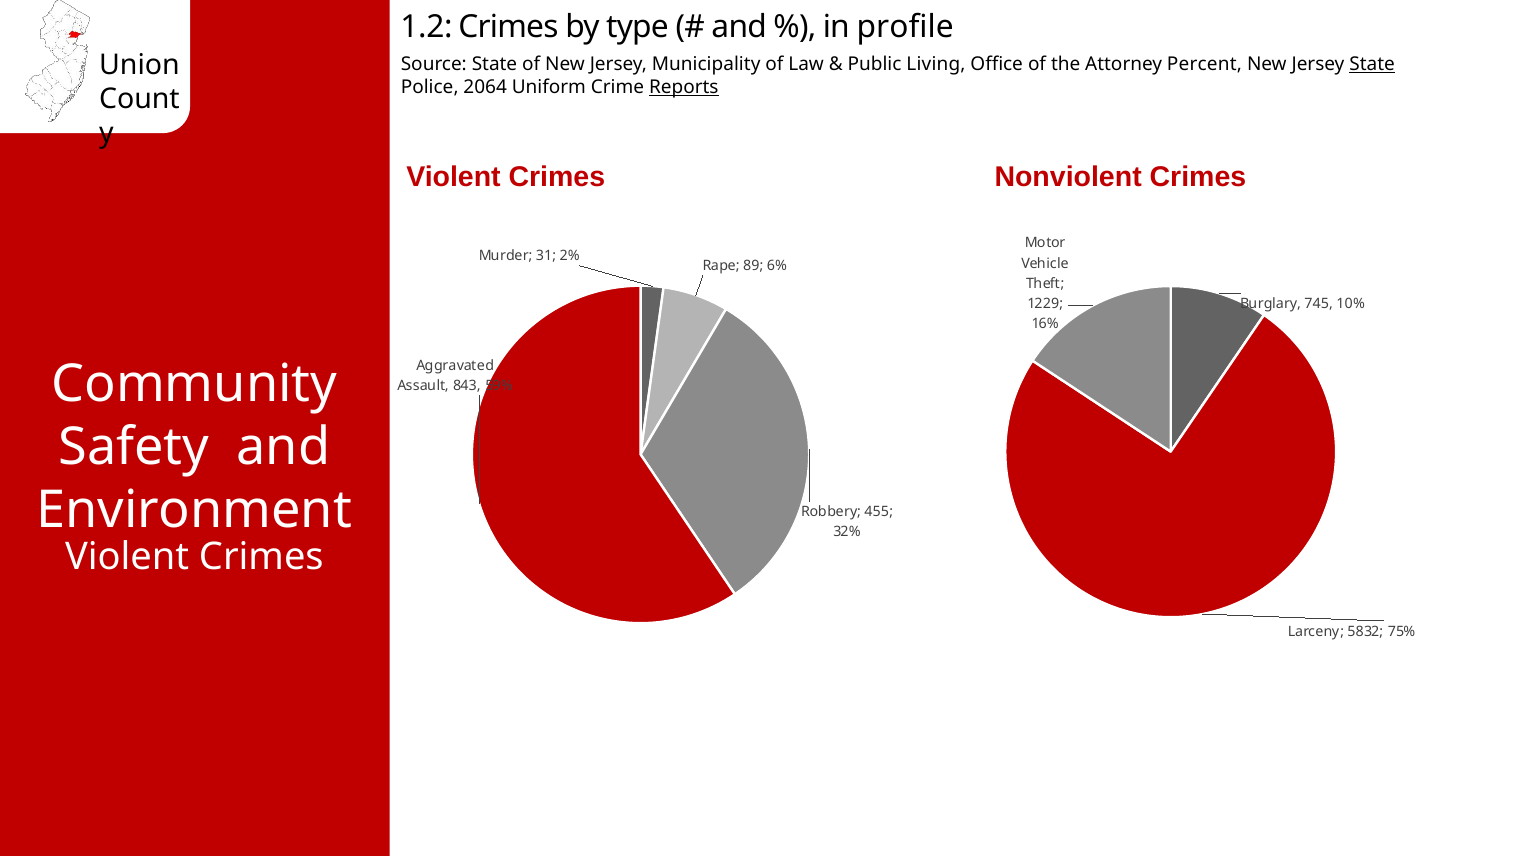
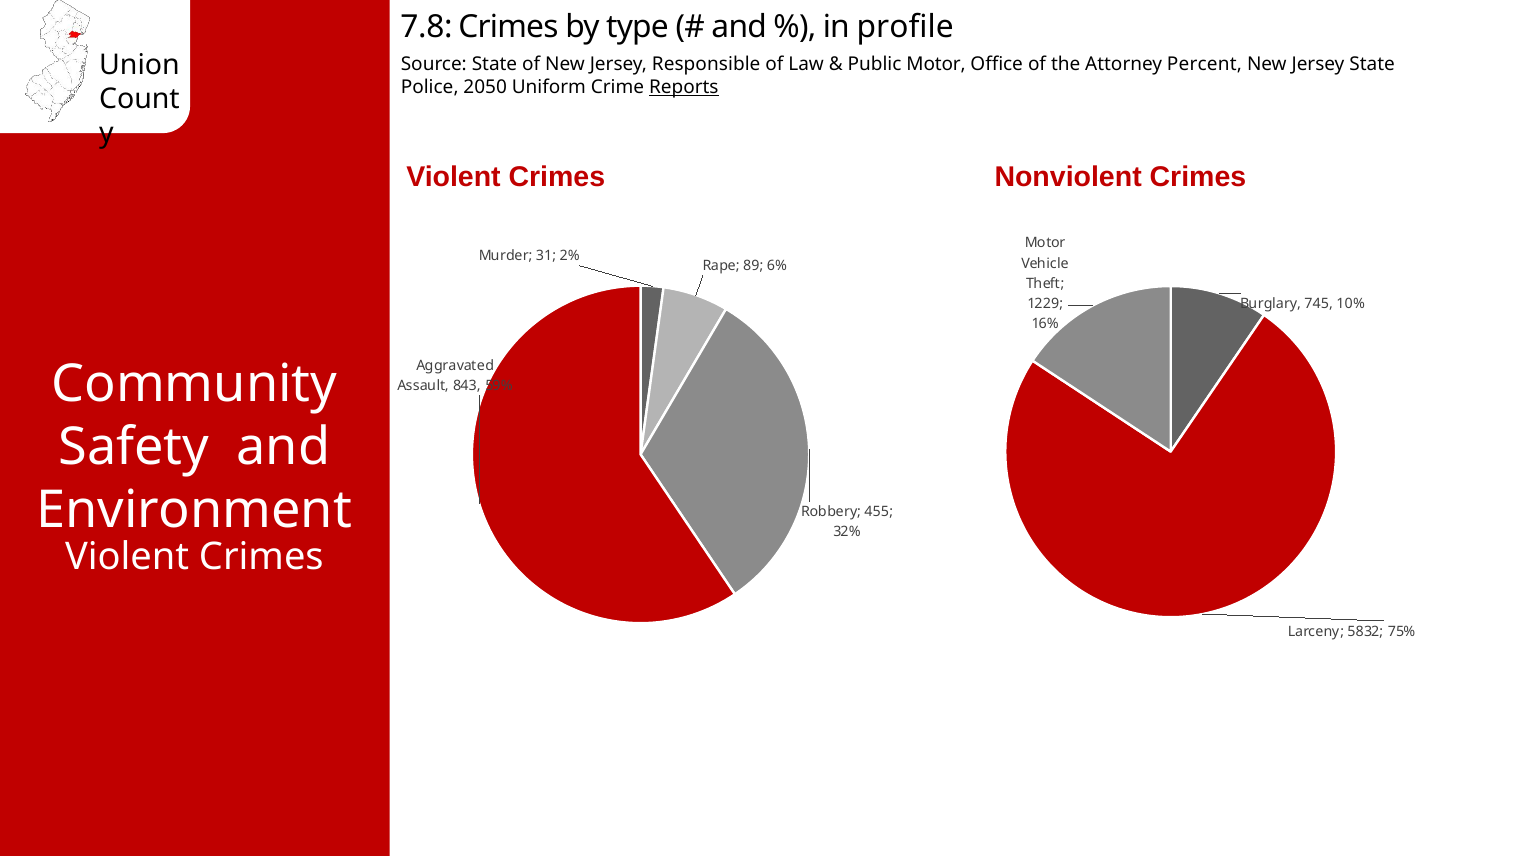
1.2: 1.2 -> 7.8
Municipality: Municipality -> Responsible
Public Living: Living -> Motor
State at (1372, 64) underline: present -> none
2064: 2064 -> 2050
